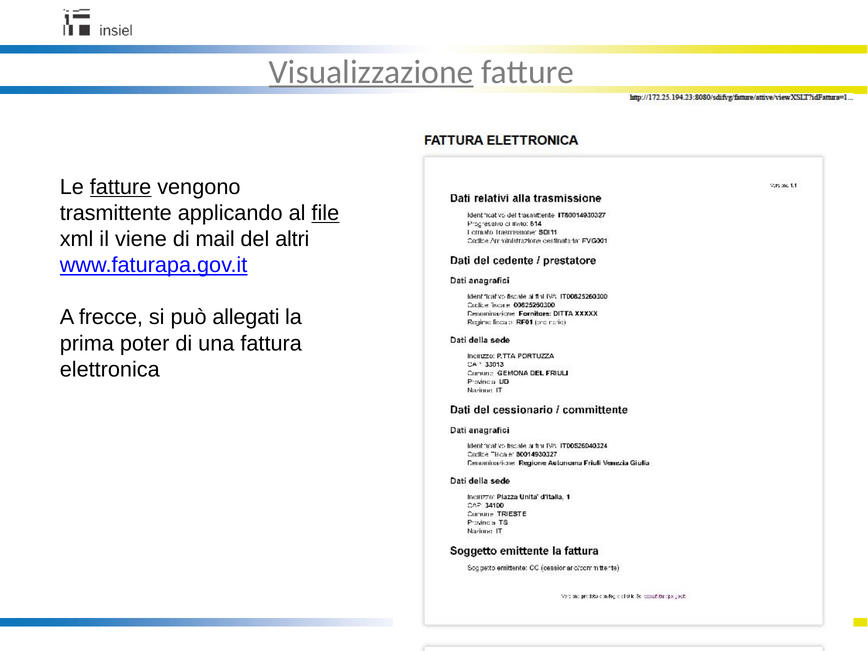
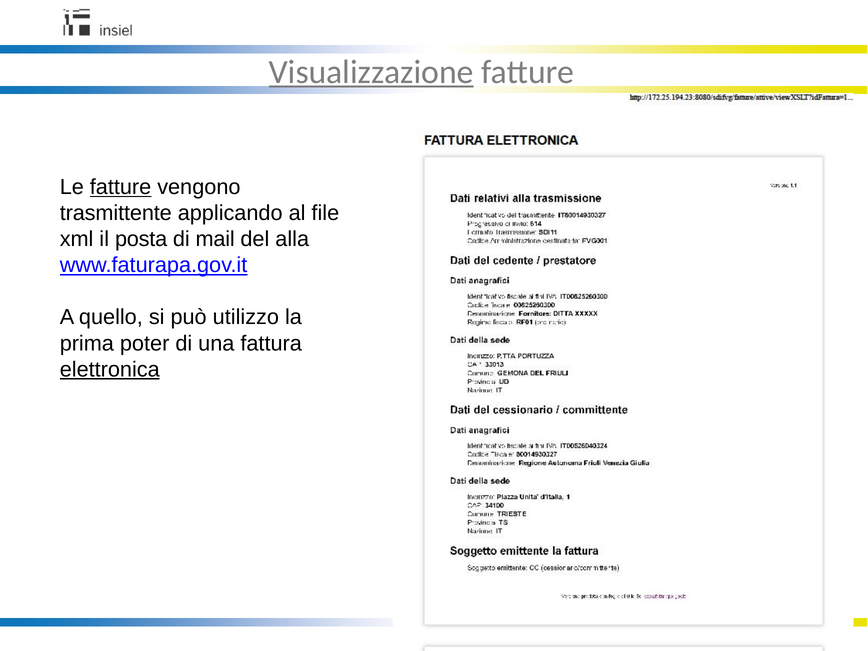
file underline: present -> none
viene: viene -> posta
altri: altri -> alla
frecce: frecce -> quello
allegati: allegati -> utilizzo
elettronica underline: none -> present
